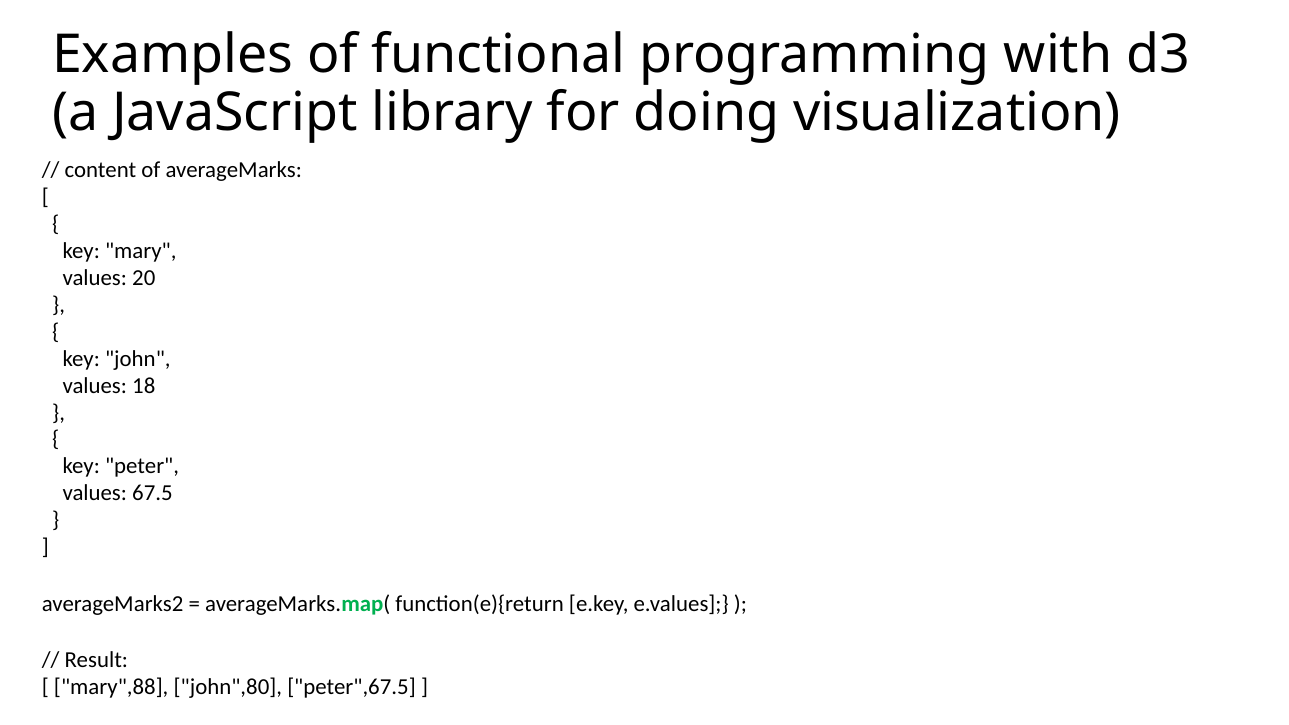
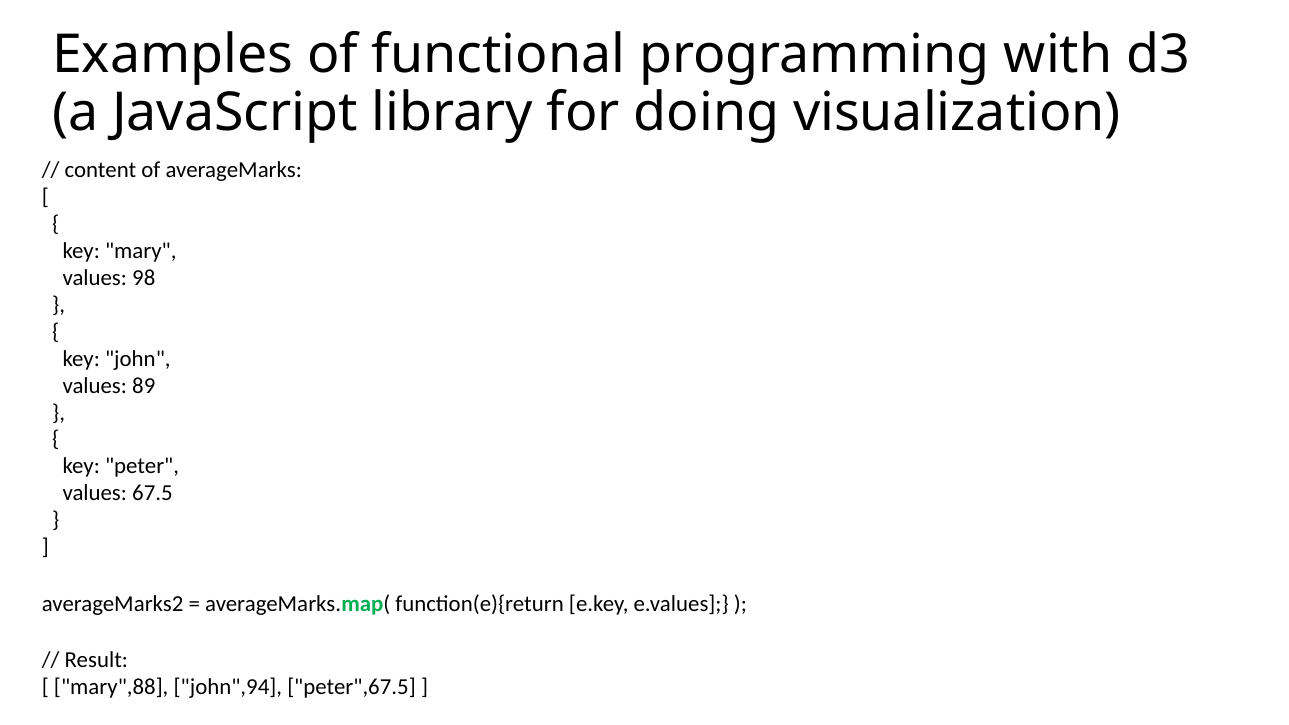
20: 20 -> 98
18: 18 -> 89
john",80: john",80 -> john",94
